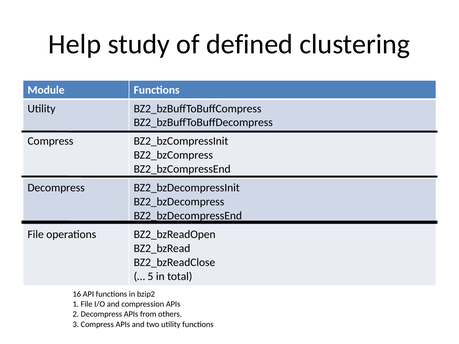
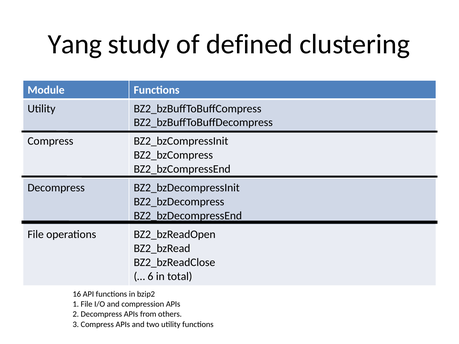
Help: Help -> Yang
5: 5 -> 6
